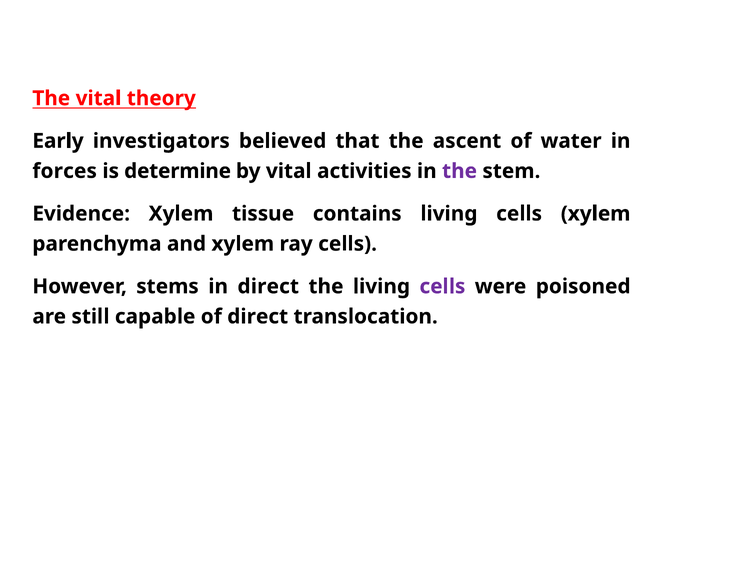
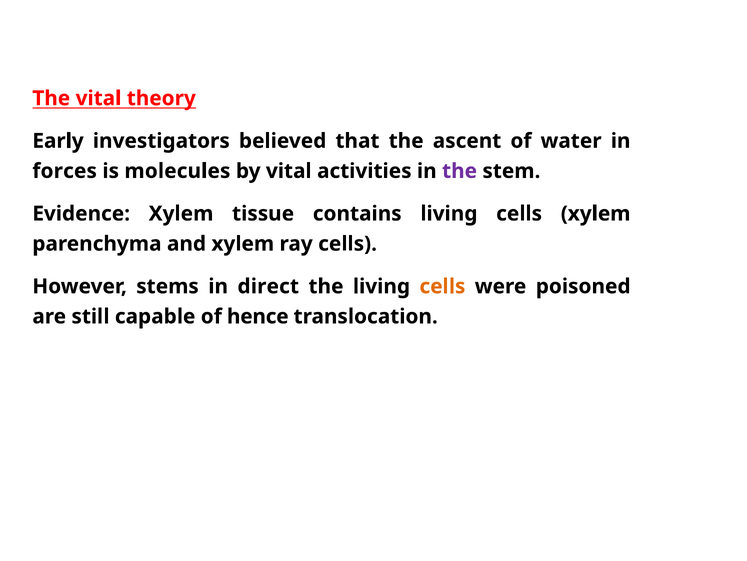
determine: determine -> molecules
cells at (442, 286) colour: purple -> orange
of direct: direct -> hence
